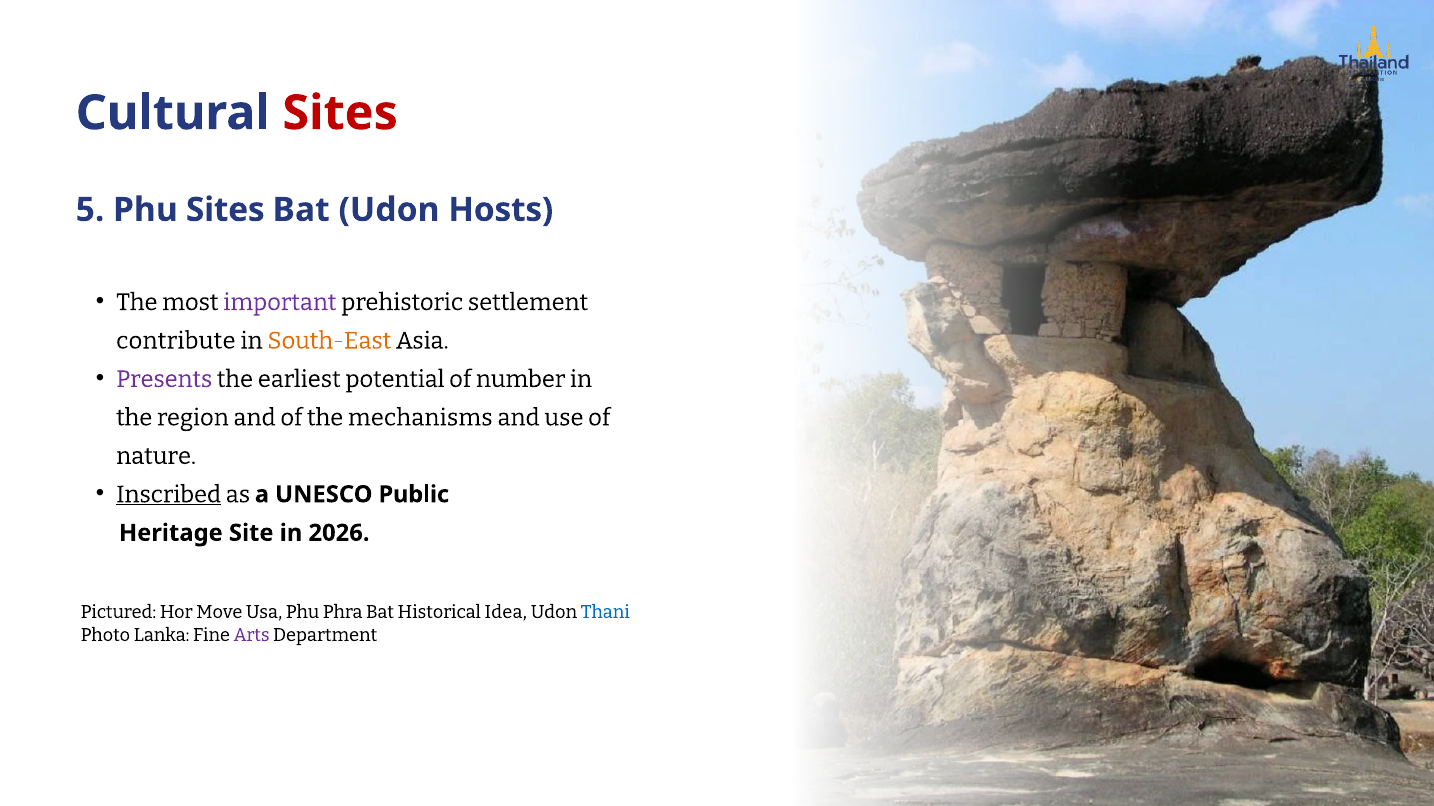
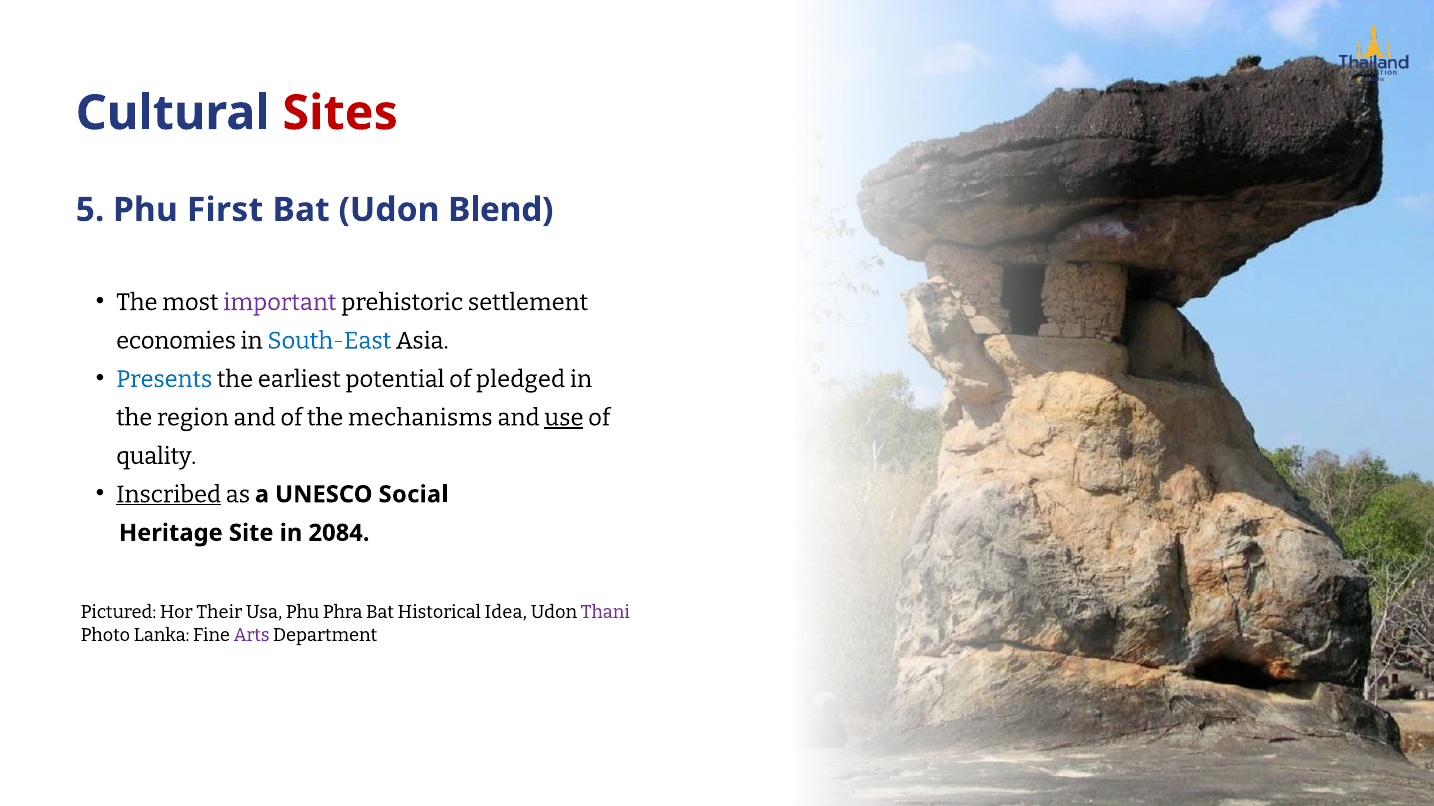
Phu Sites: Sites -> First
Hosts: Hosts -> Blend
contribute: contribute -> economies
South-East colour: orange -> blue
Presents colour: purple -> blue
number: number -> pledged
use underline: none -> present
nature: nature -> quality
Public: Public -> Social
2026: 2026 -> 2084
Move: Move -> Their
Thani colour: blue -> purple
